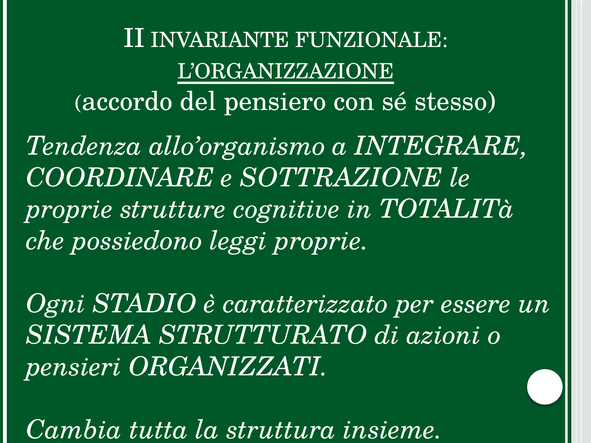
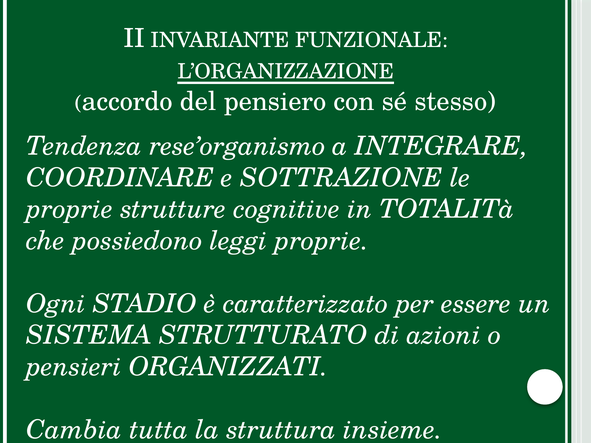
allo’organismo: allo’organismo -> rese’organismo
